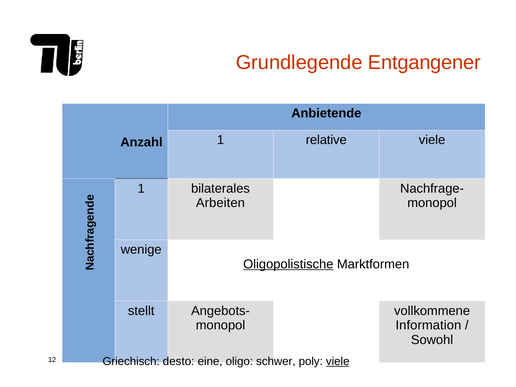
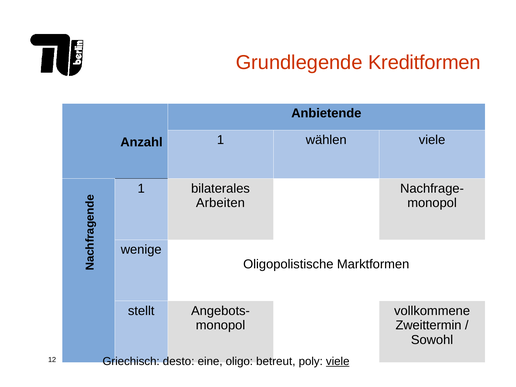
Entgangener: Entgangener -> Kreditformen
relative: relative -> wählen
Oligopolistische underline: present -> none
Information: Information -> Zweittermin
schwer: schwer -> betreut
